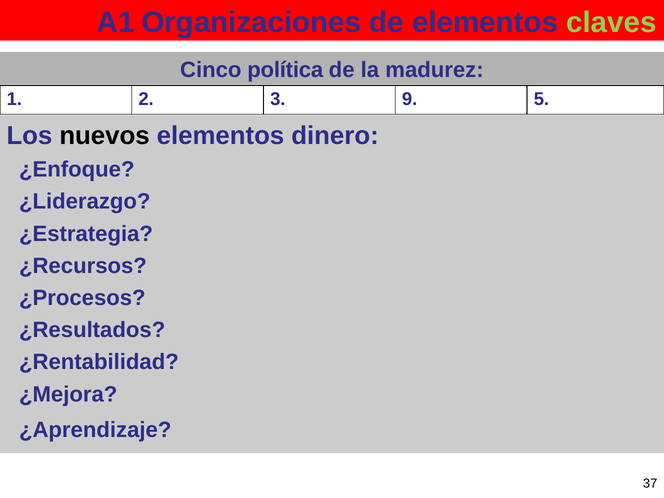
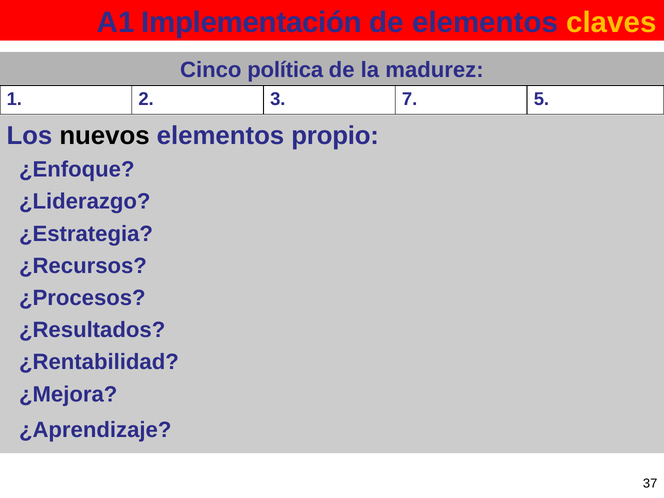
Organizaciones: Organizaciones -> Implementación
claves colour: light green -> yellow
9: 9 -> 7
dinero: dinero -> propio
